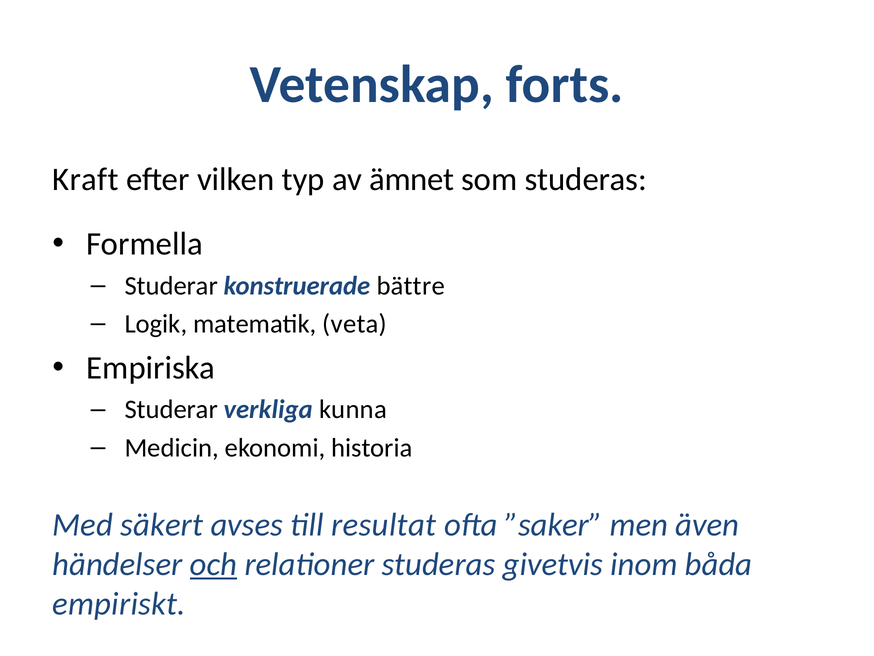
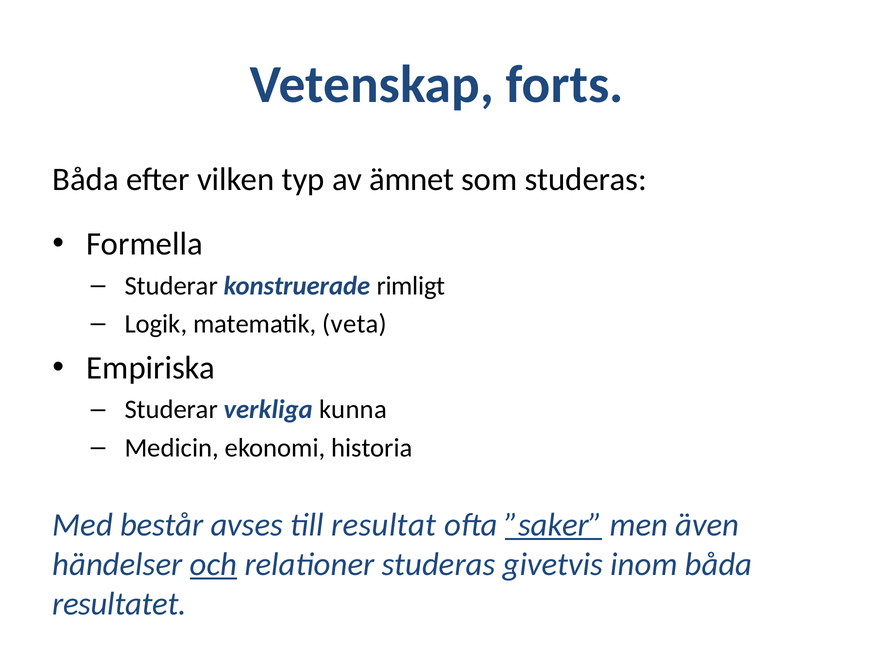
Kraft at (85, 179): Kraft -> Båda
bättre: bättre -> rimligt
säkert: säkert -> består
”saker underline: none -> present
empiriskt: empiriskt -> resultatet
